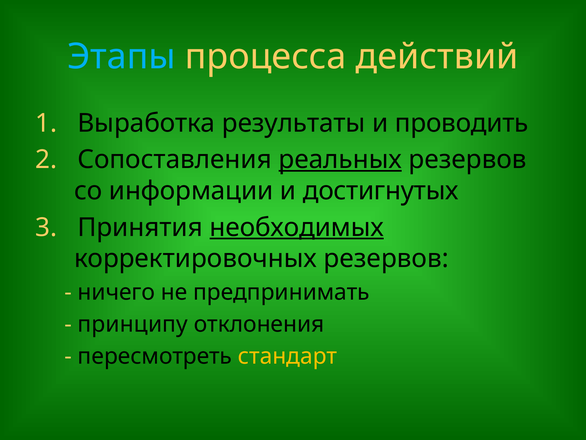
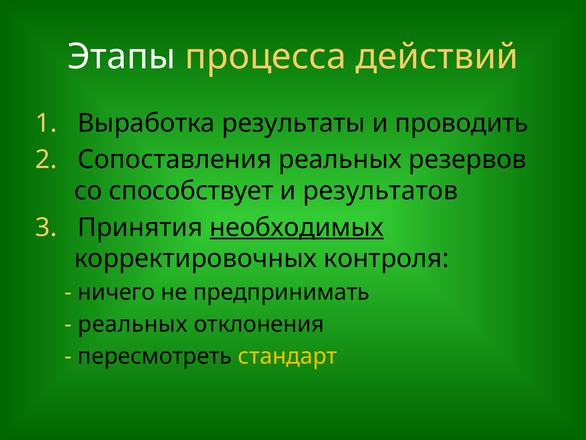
Этапы colour: light blue -> white
реальных at (340, 159) underline: present -> none
информации: информации -> способствует
достигнутых: достигнутых -> результатов
корректировочных резервов: резервов -> контроля
принципу at (133, 324): принципу -> реальных
